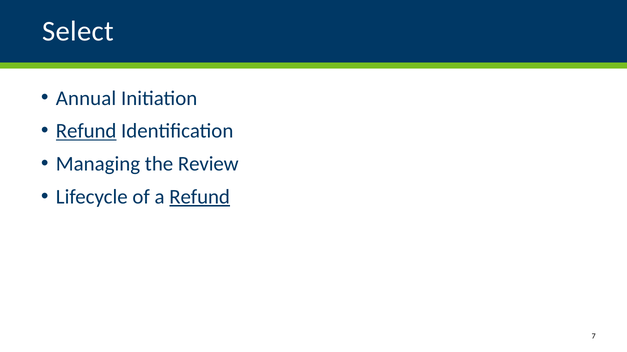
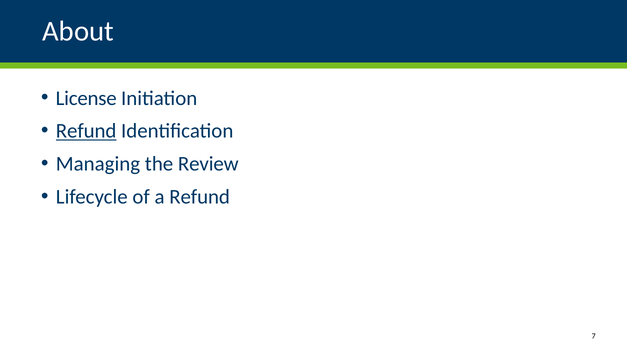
Select: Select -> About
Annual: Annual -> License
Refund at (200, 197) underline: present -> none
